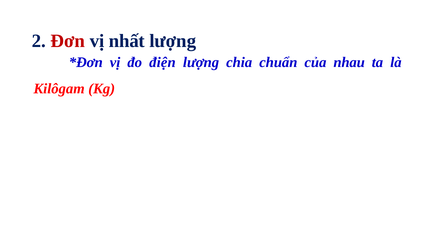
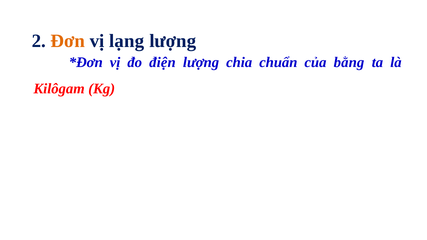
Đơn colour: red -> orange
nhất: nhất -> lạng
nhau: nhau -> bằng
